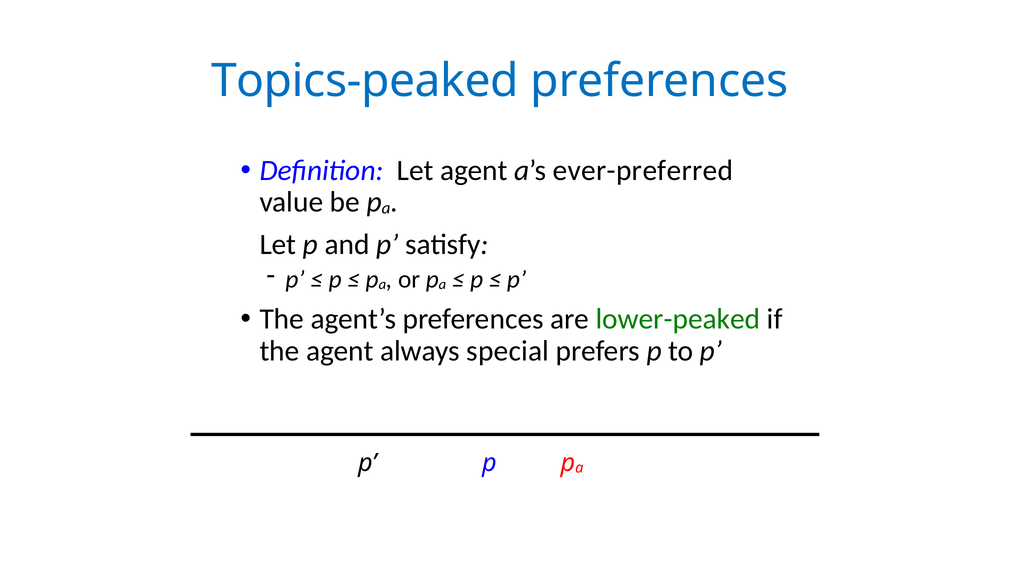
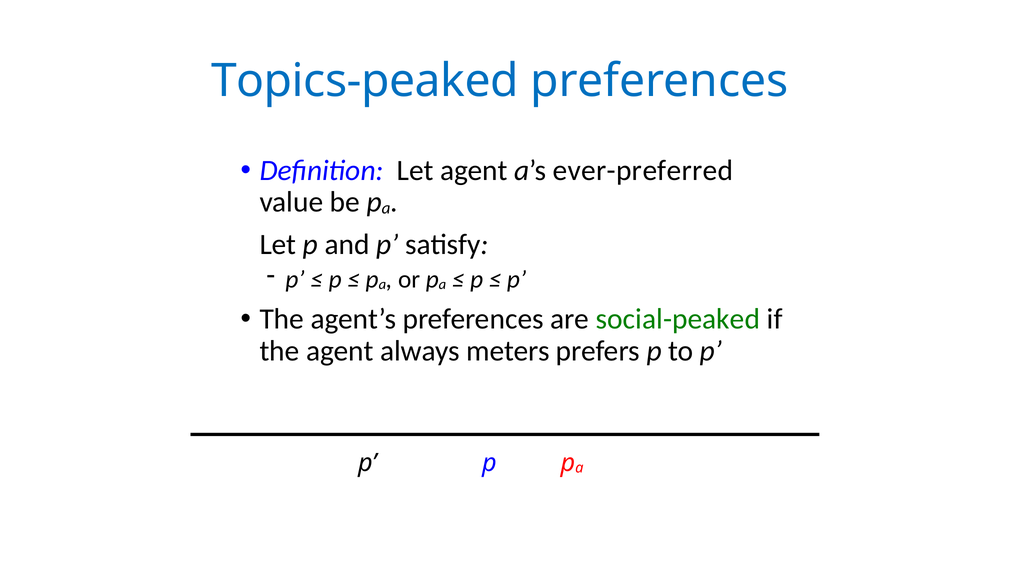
lower-peaked: lower-peaked -> social-peaked
special: special -> meters
